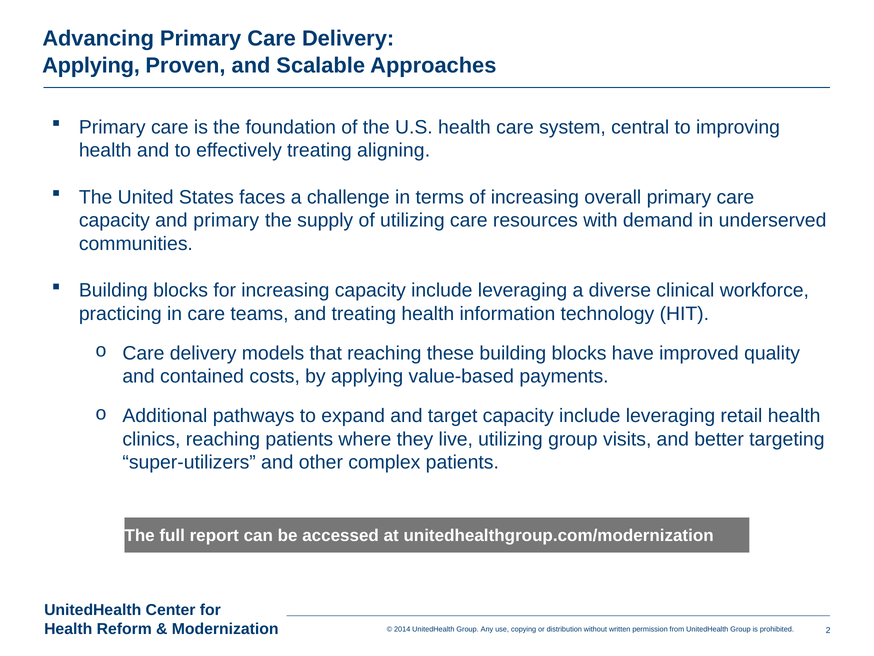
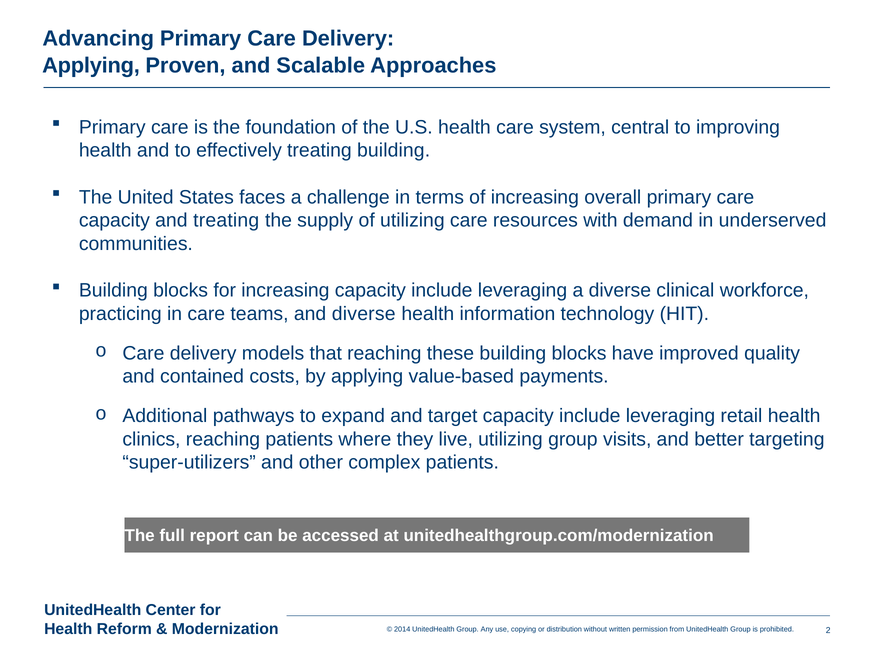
treating aligning: aligning -> building
and primary: primary -> treating
and treating: treating -> diverse
